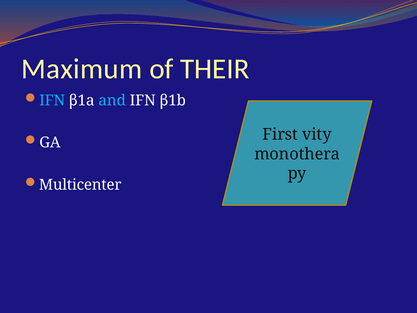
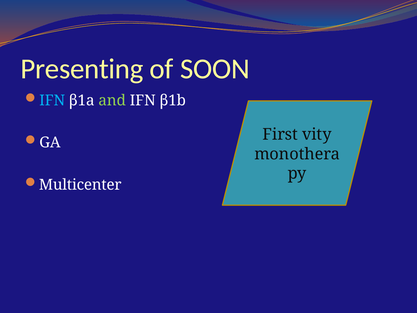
Maximum: Maximum -> Presenting
THEIR: THEIR -> SOON
and colour: light blue -> light green
